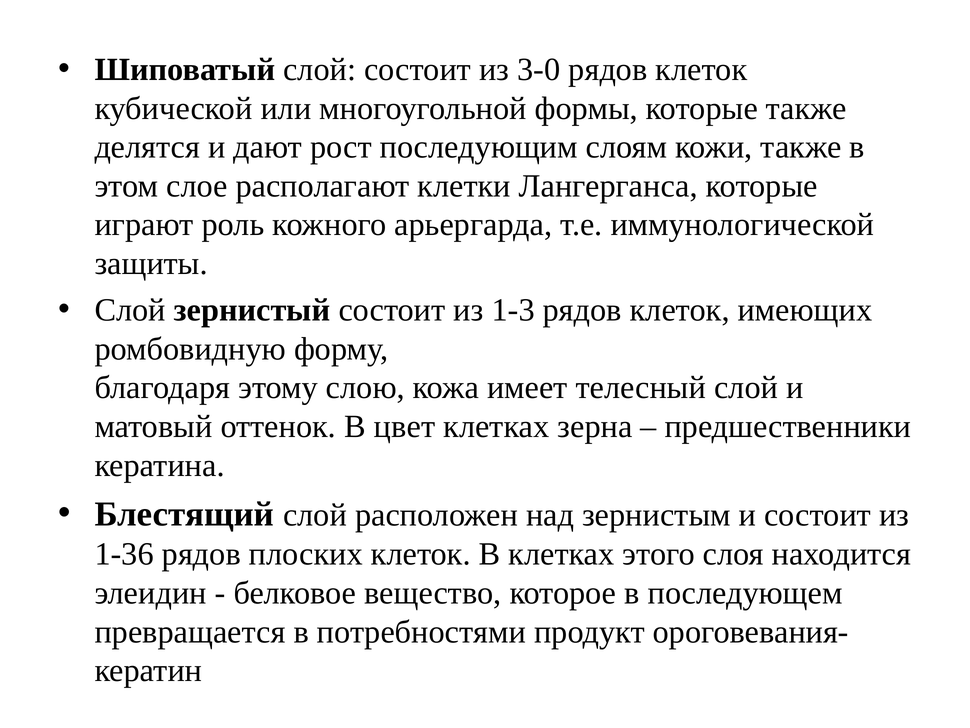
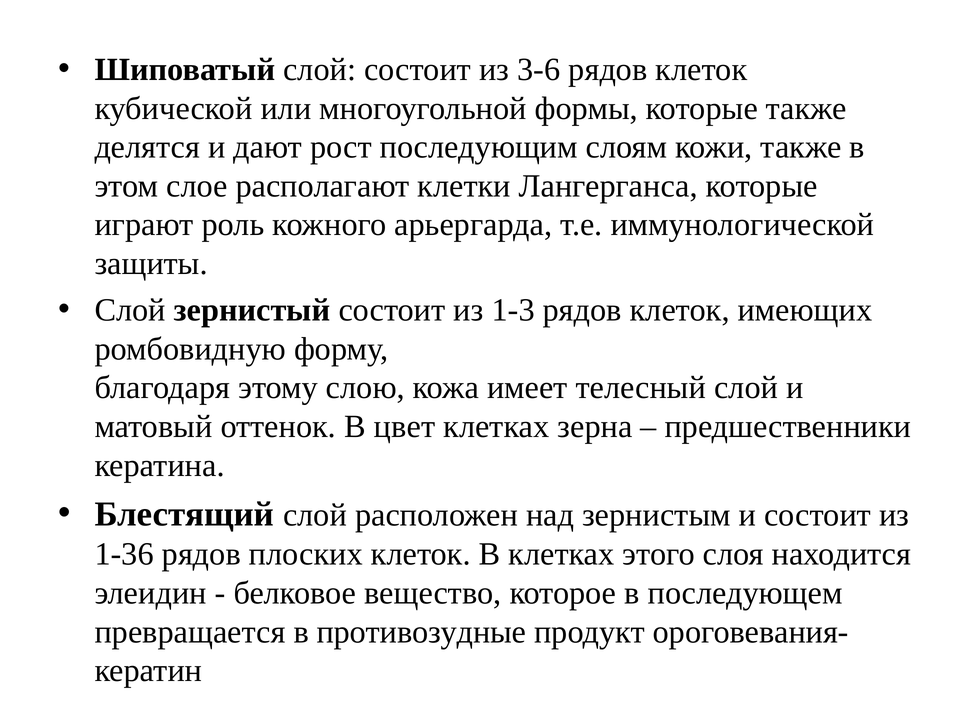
3-0: 3-0 -> 3-6
потребностями: потребностями -> противозудные
